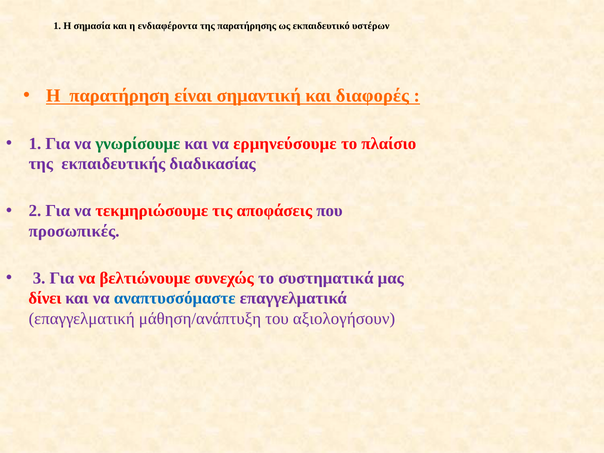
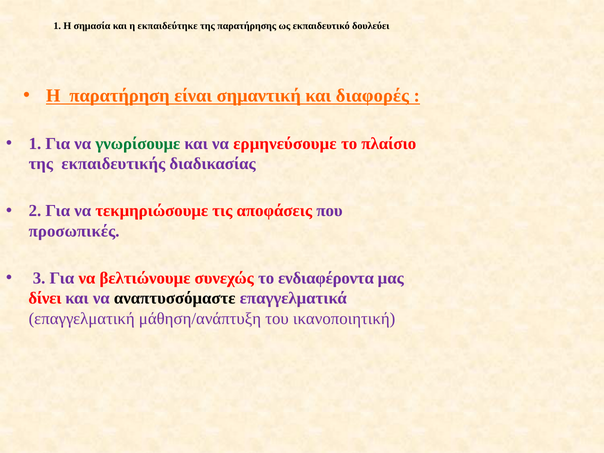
ενδιαφέροντα: ενδιαφέροντα -> εκπαιδεύτηκε
υστέρων: υστέρων -> δουλεύει
συστηματικά: συστηματικά -> ενδιαφέροντα
αναπτυσσόμαστε colour: blue -> black
αξιολογήσουν: αξιολογήσουν -> ικανοποιητική
